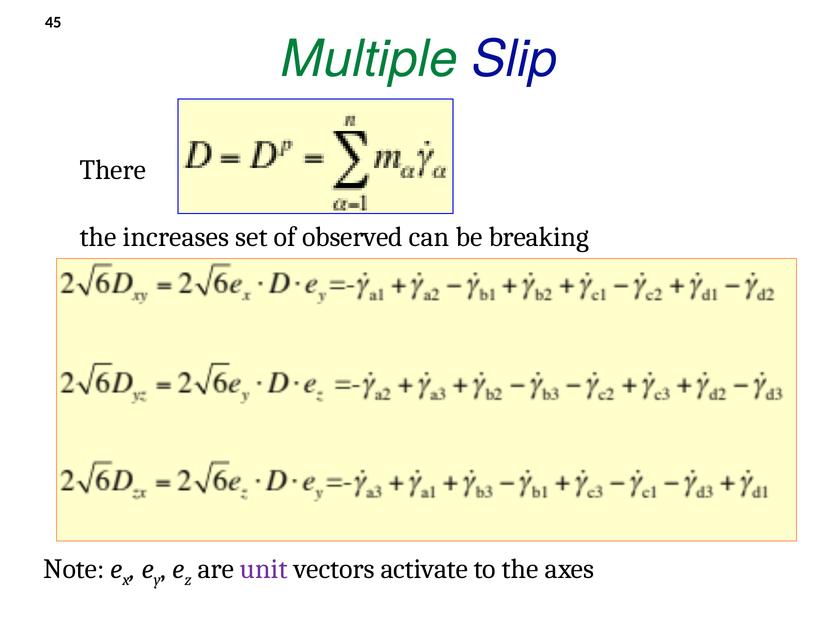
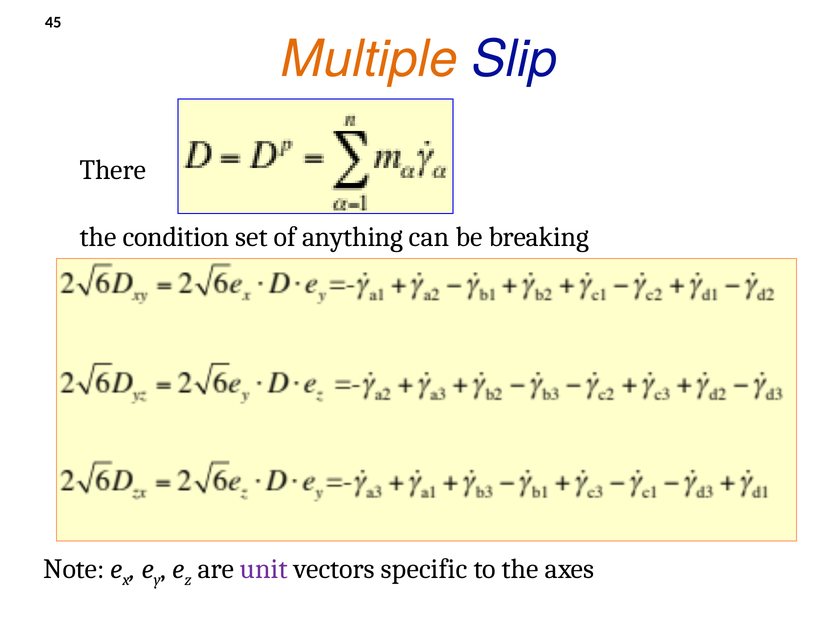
Multiple colour: green -> orange
increases: increases -> condition
observed: observed -> anything
activate: activate -> specific
